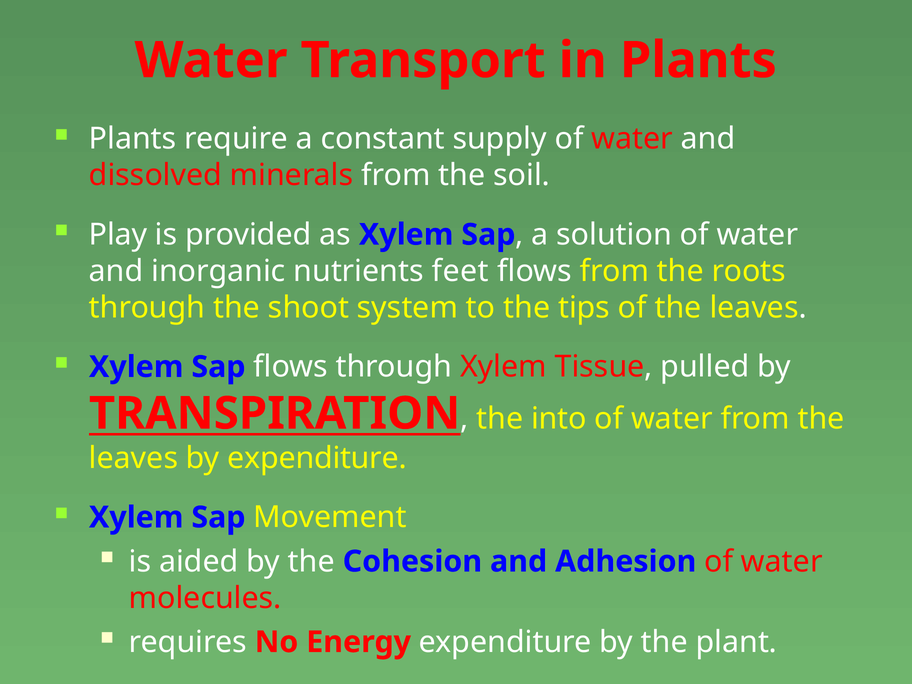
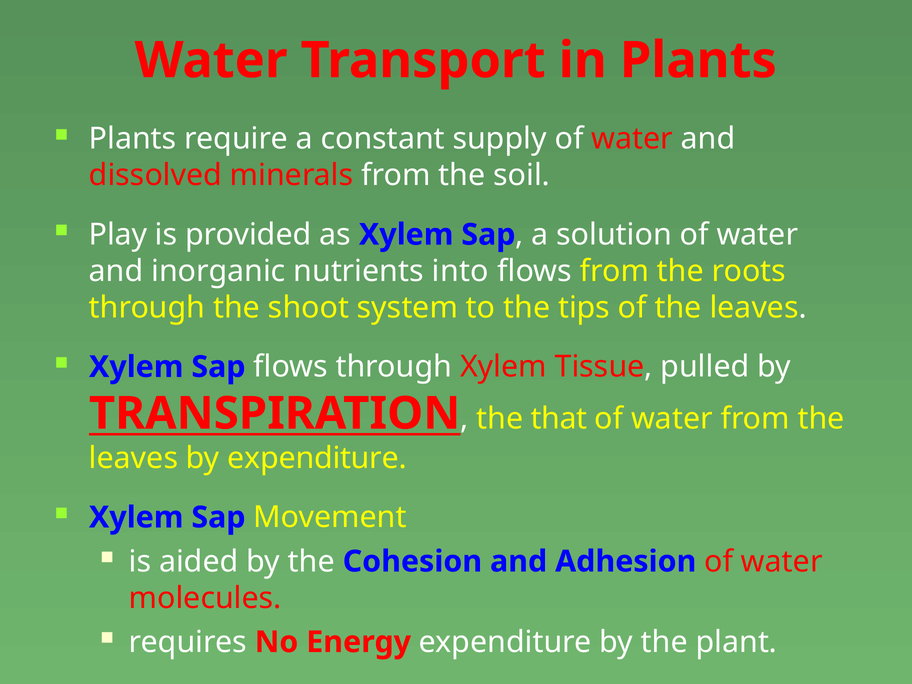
feet: feet -> into
into: into -> that
